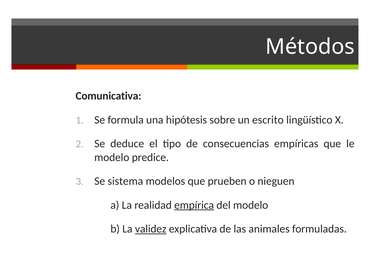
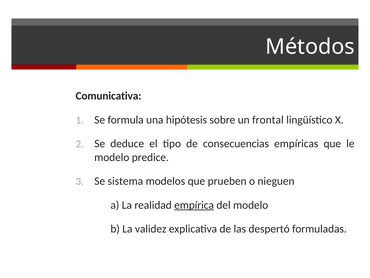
escrito: escrito -> frontal
validez underline: present -> none
animales: animales -> despertó
